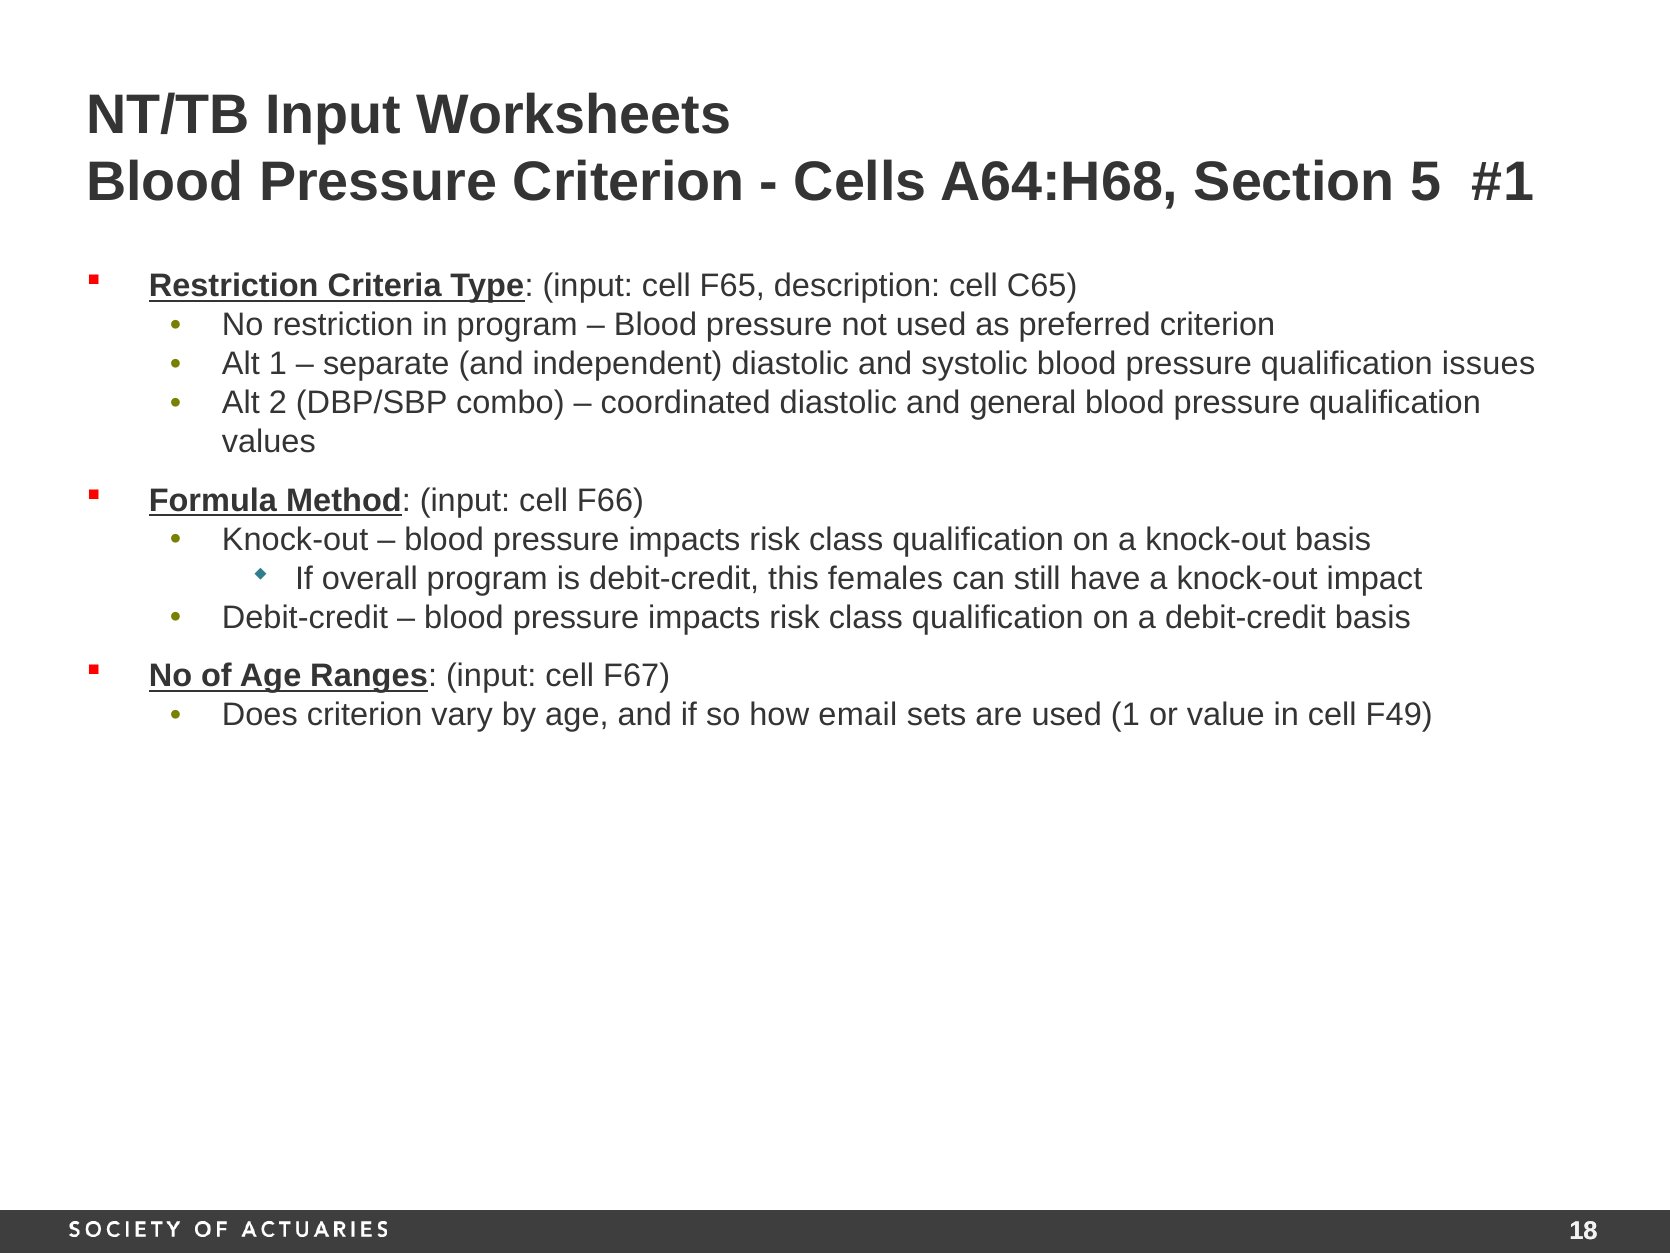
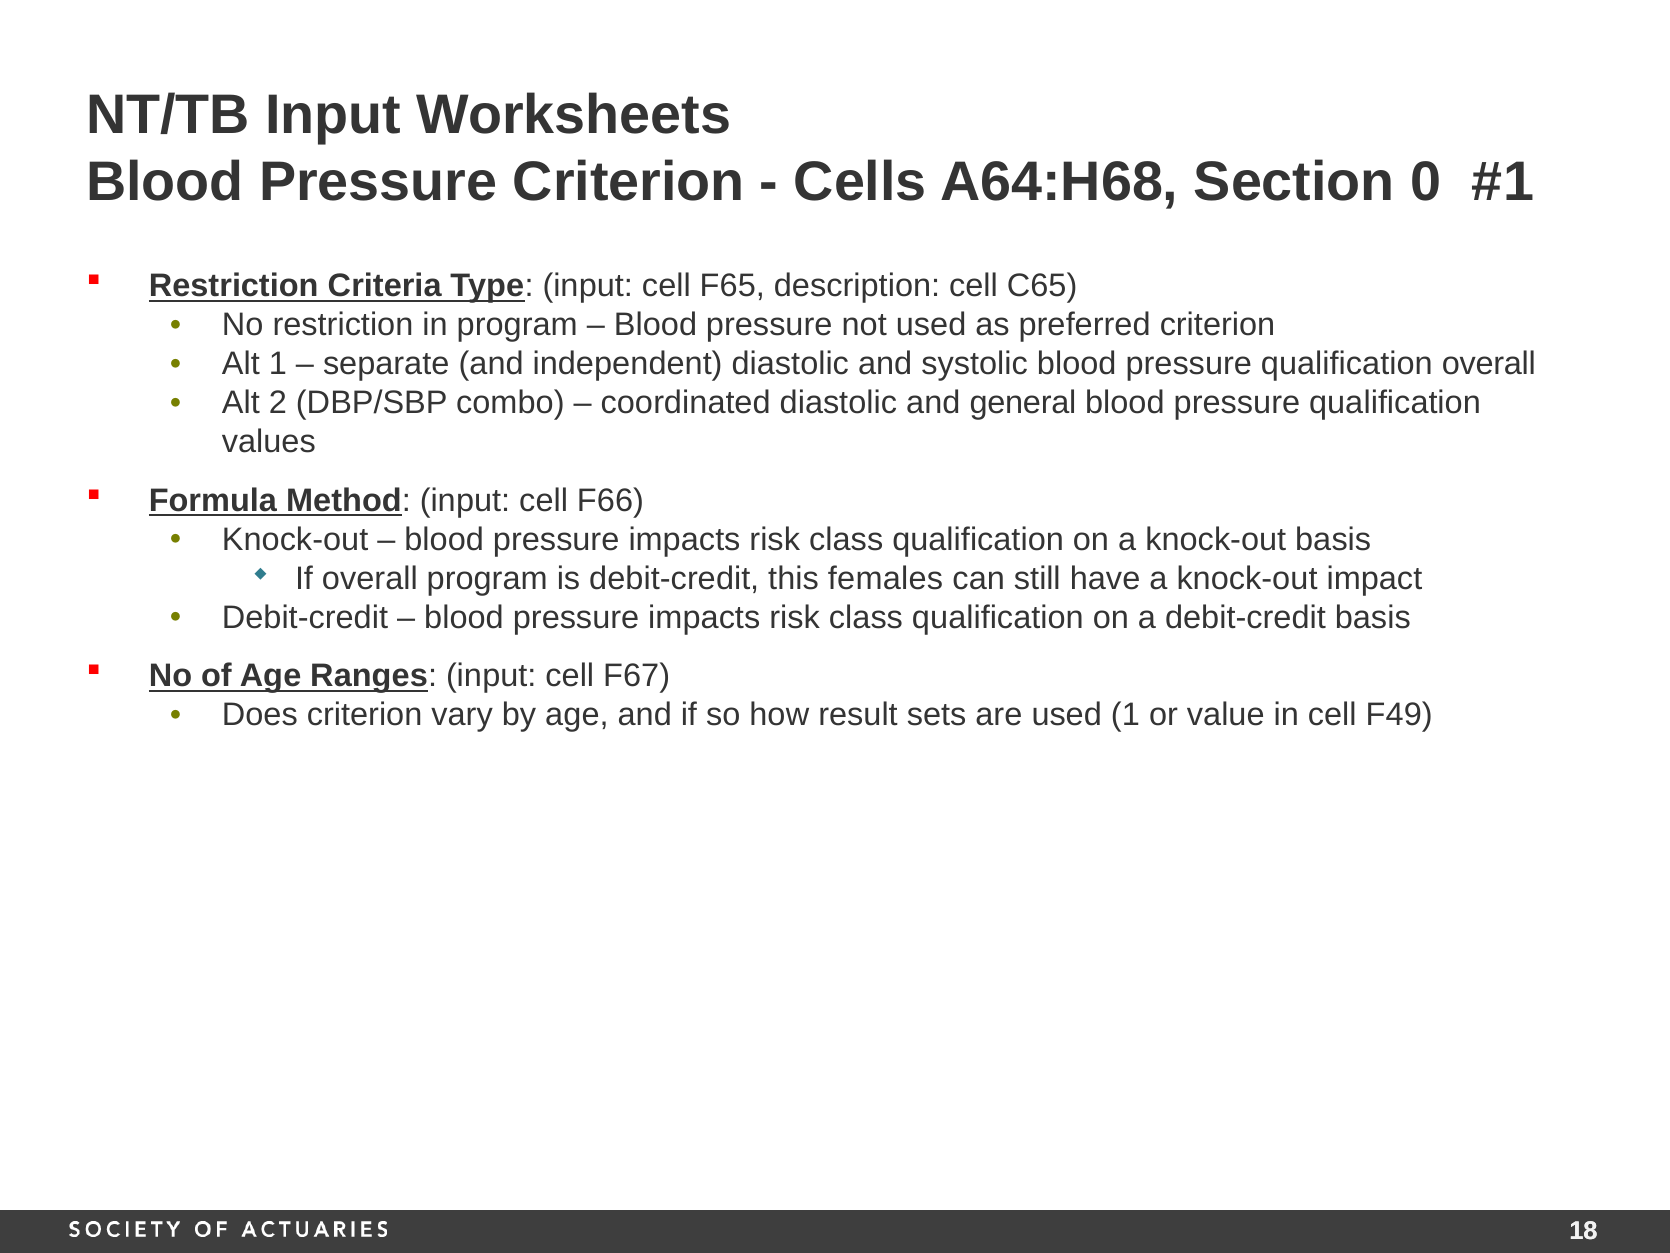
5: 5 -> 0
qualification issues: issues -> overall
email: email -> result
